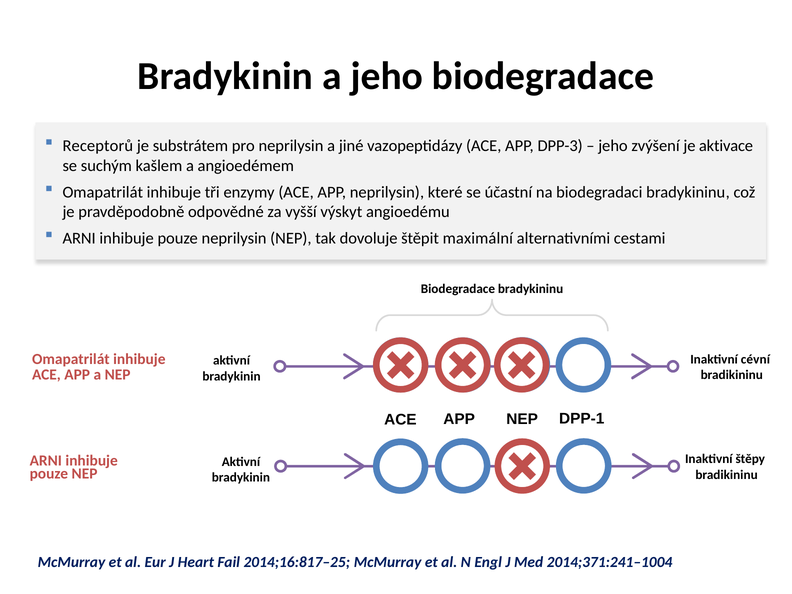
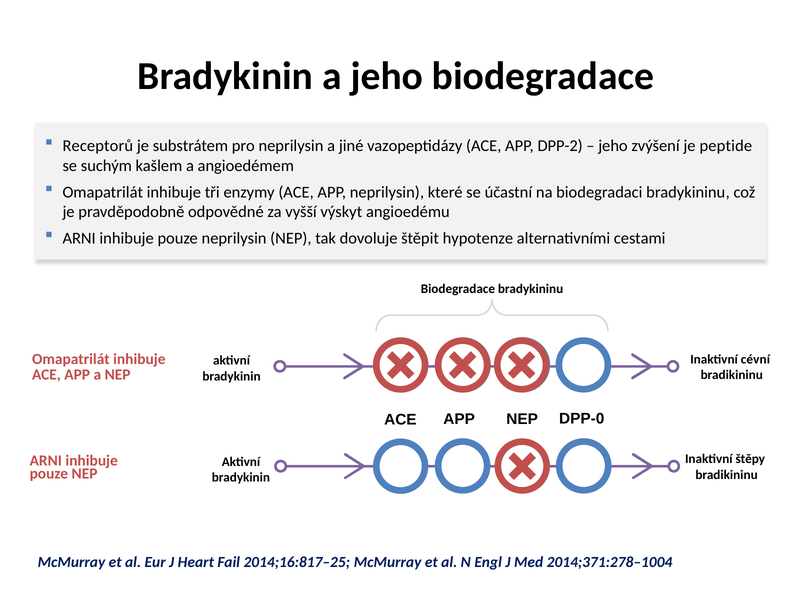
DPP-3: DPP-3 -> DPP-2
aktivace: aktivace -> peptide
maximální: maximální -> hypotenze
DPP-1: DPP-1 -> DPP-0
2014;371:241–1004: 2014;371:241–1004 -> 2014;371:278–1004
